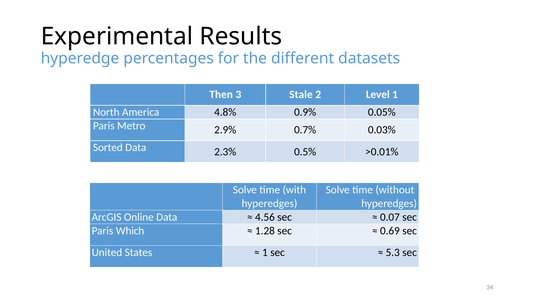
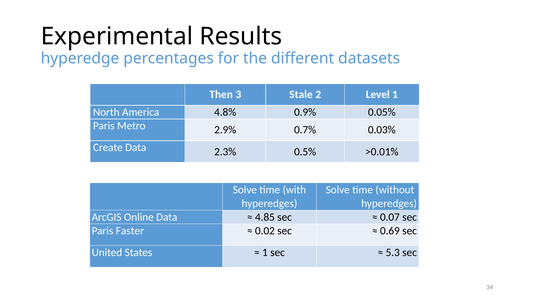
Sorted: Sorted -> Create
4.56: 4.56 -> 4.85
Which: Which -> Faster
1.28: 1.28 -> 0.02
